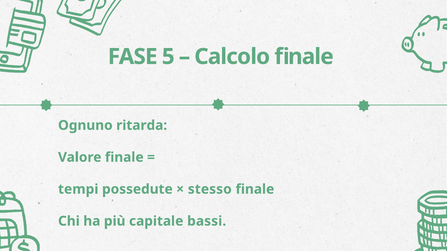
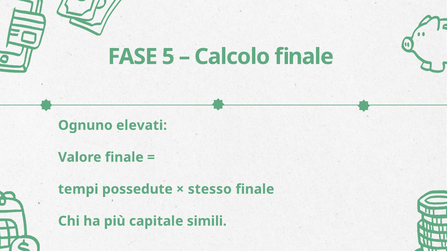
ritarda: ritarda -> elevati
bassi: bassi -> simili
